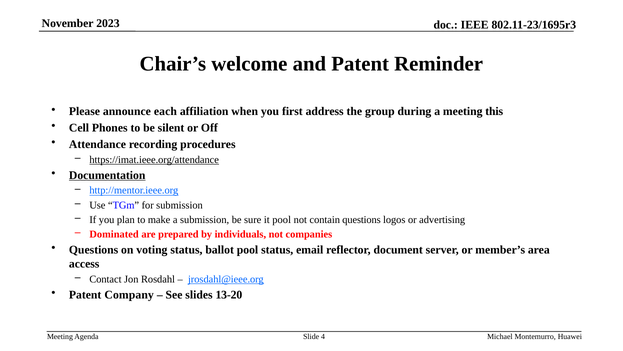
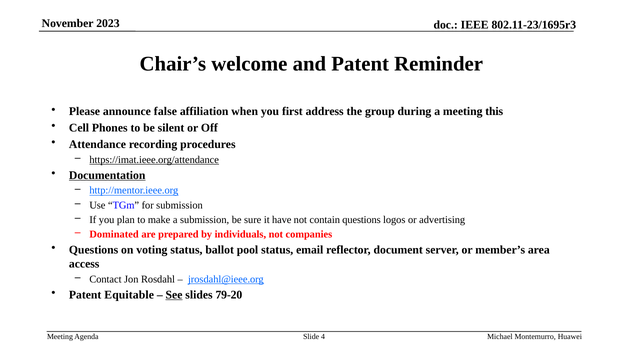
each: each -> false
it pool: pool -> have
Company: Company -> Equitable
See underline: none -> present
13-20: 13-20 -> 79-20
